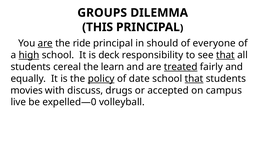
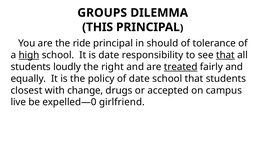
are at (45, 43) underline: present -> none
everyone: everyone -> tolerance
is deck: deck -> date
cereal: cereal -> loudly
learn: learn -> right
policy underline: present -> none
that at (194, 79) underline: present -> none
movies: movies -> closest
discuss: discuss -> change
volleyball: volleyball -> girlfriend
